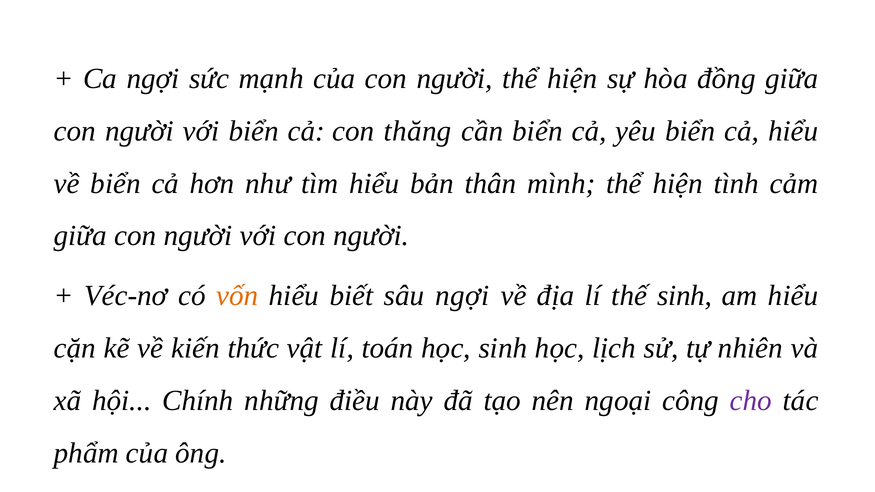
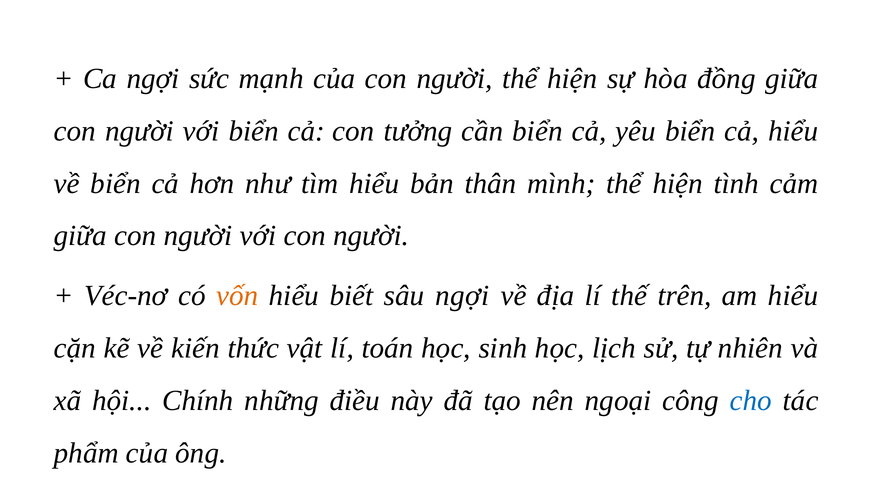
thăng: thăng -> tưởng
thế sinh: sinh -> trên
cho colour: purple -> blue
